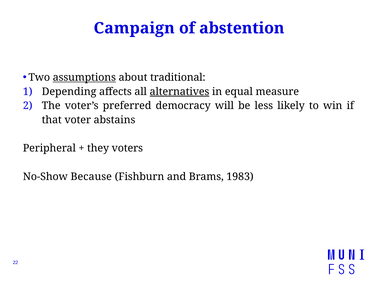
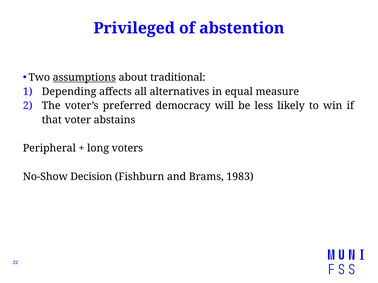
Campaign: Campaign -> Privileged
alternatives underline: present -> none
they: they -> long
Because: Because -> Decision
